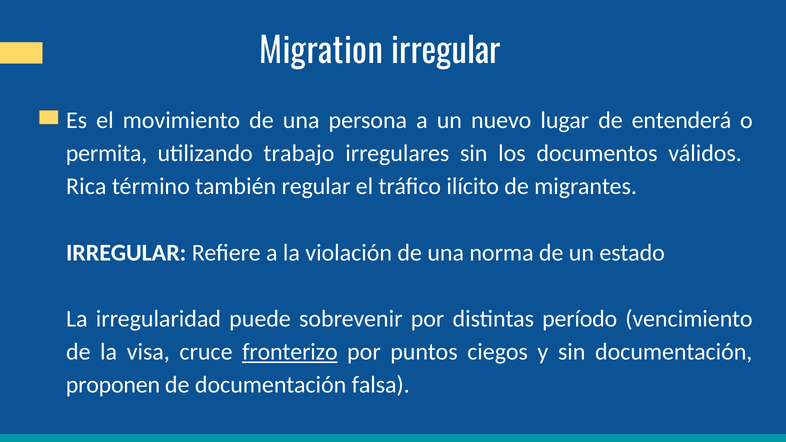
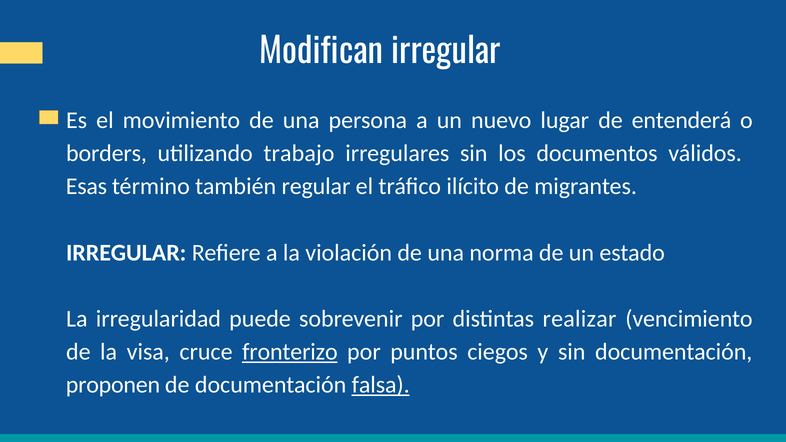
Migration: Migration -> Modifican
permita: permita -> borders
Rica: Rica -> Esas
período: período -> realizar
falsa underline: none -> present
